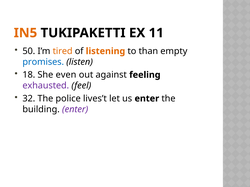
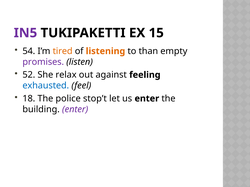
IN5 colour: orange -> purple
11: 11 -> 15
50: 50 -> 54
promises colour: blue -> purple
18: 18 -> 52
even: even -> relax
exhausted colour: purple -> blue
32: 32 -> 18
lives’t: lives’t -> stop’t
